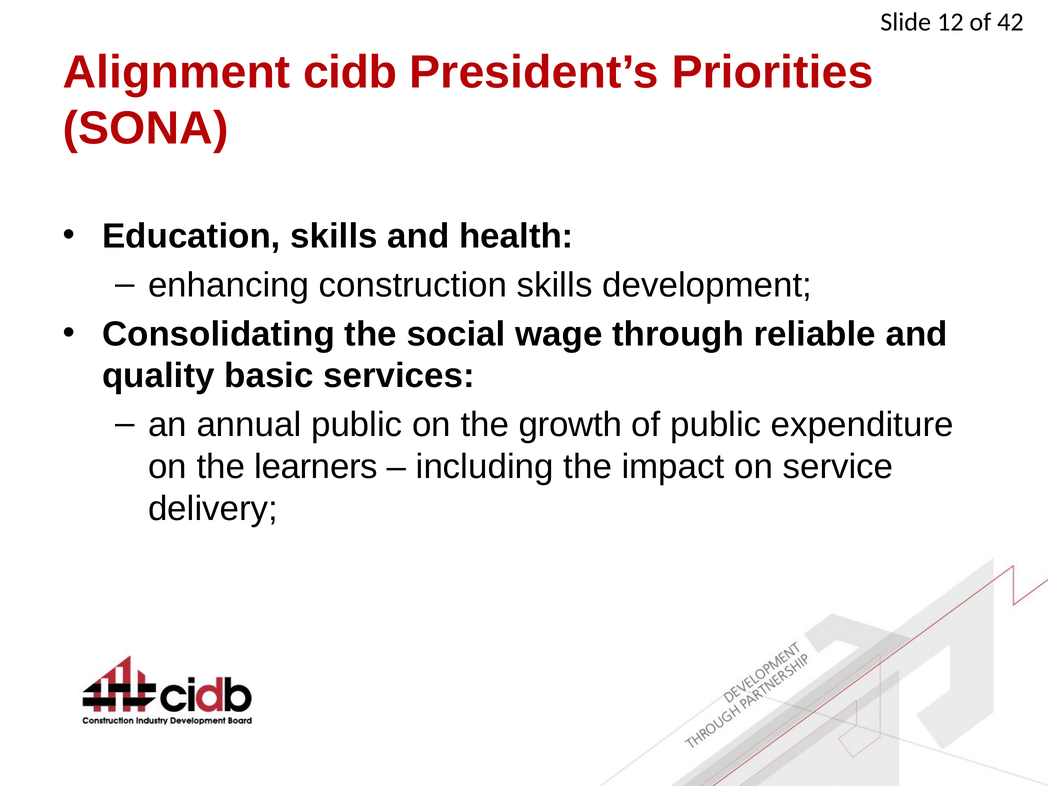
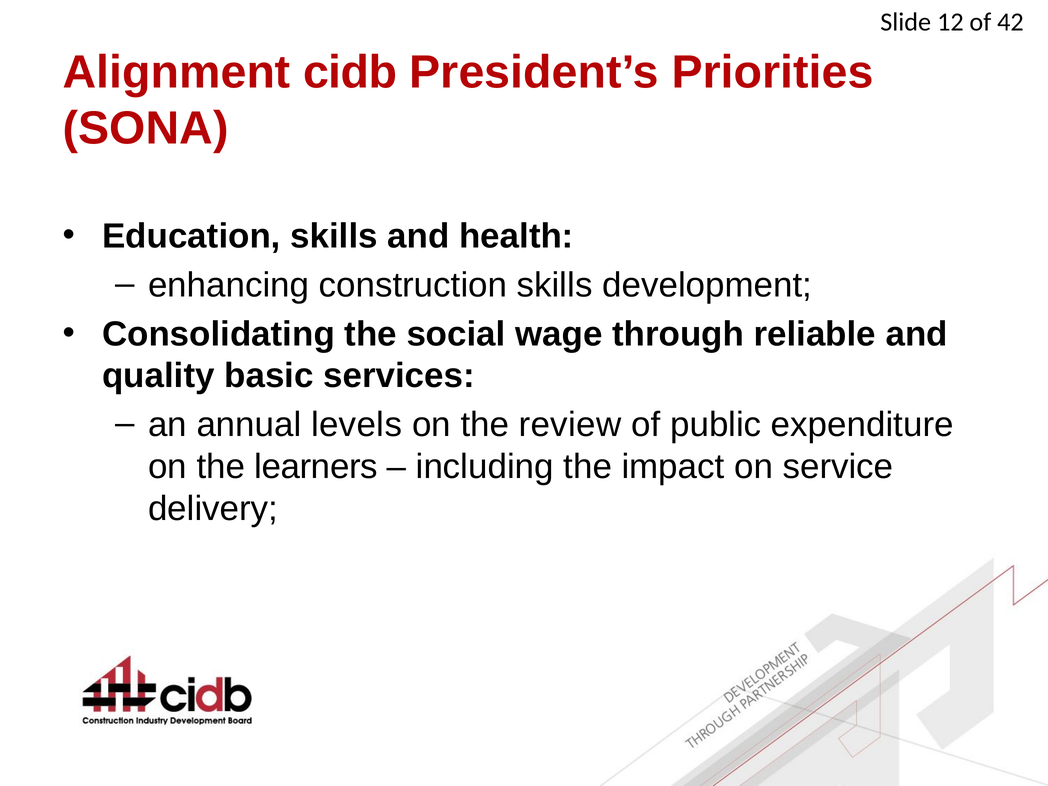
annual public: public -> levels
growth: growth -> review
